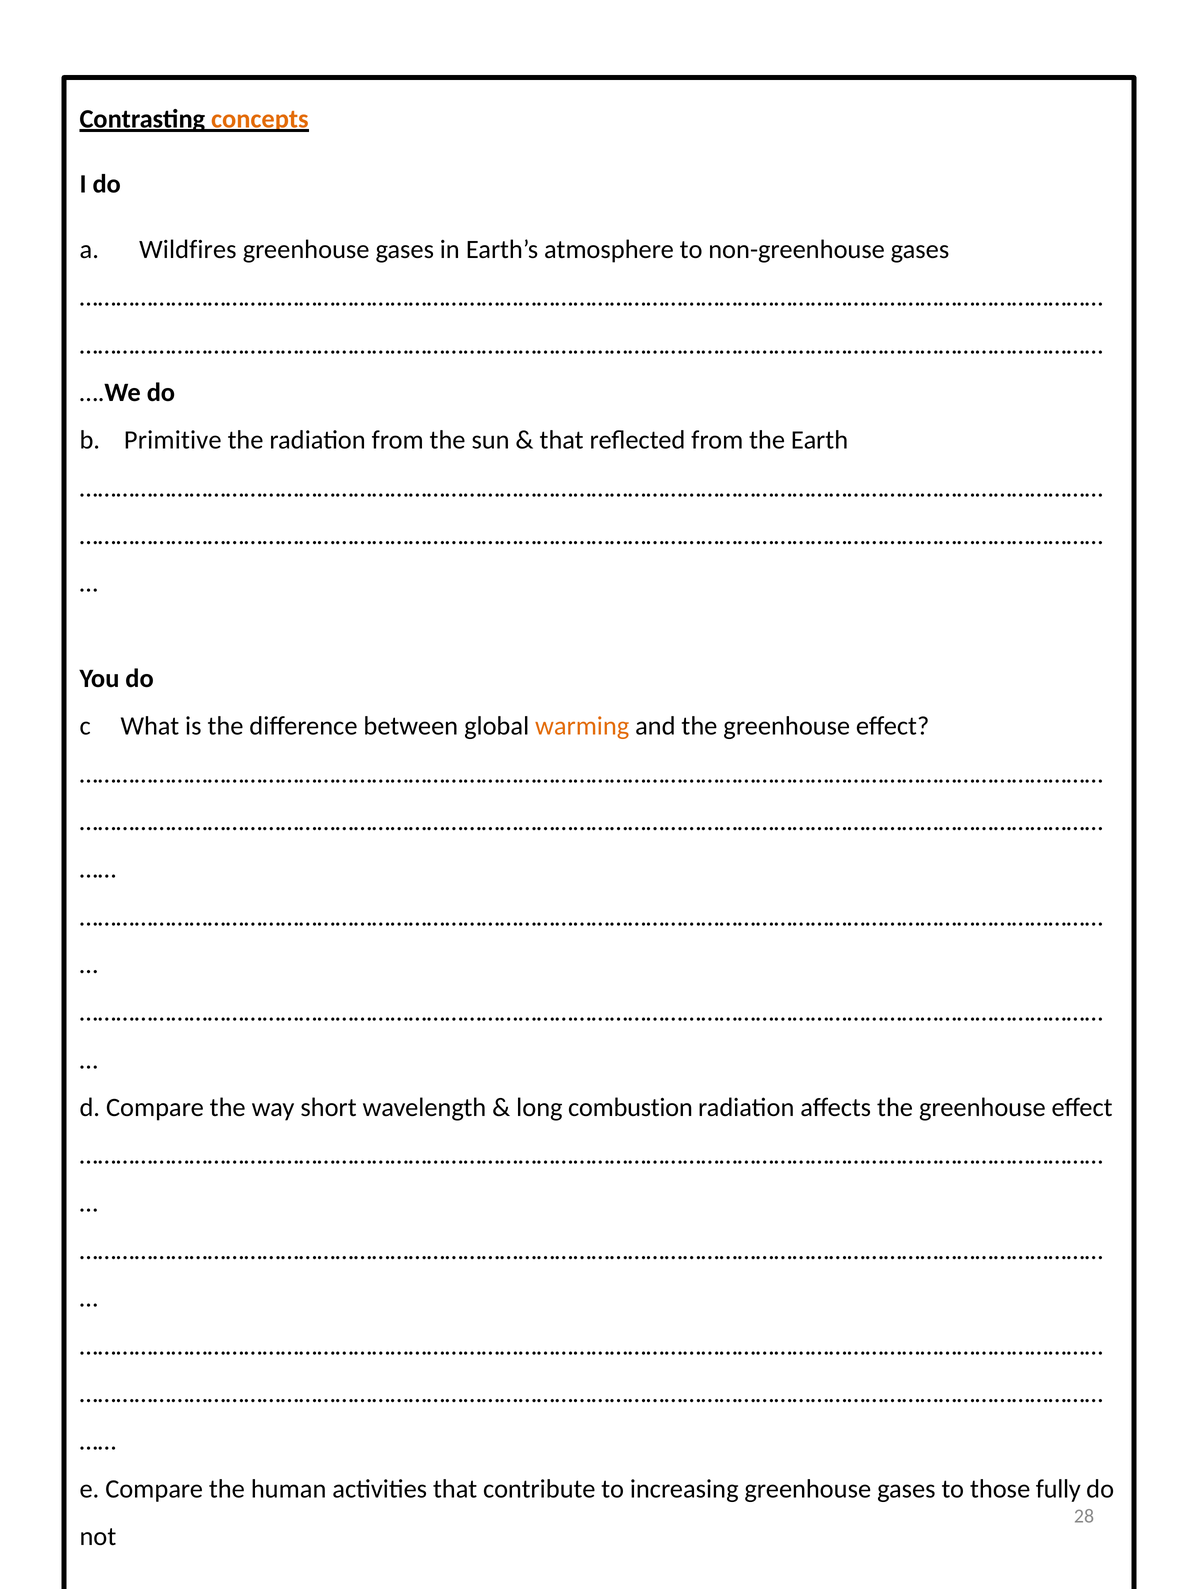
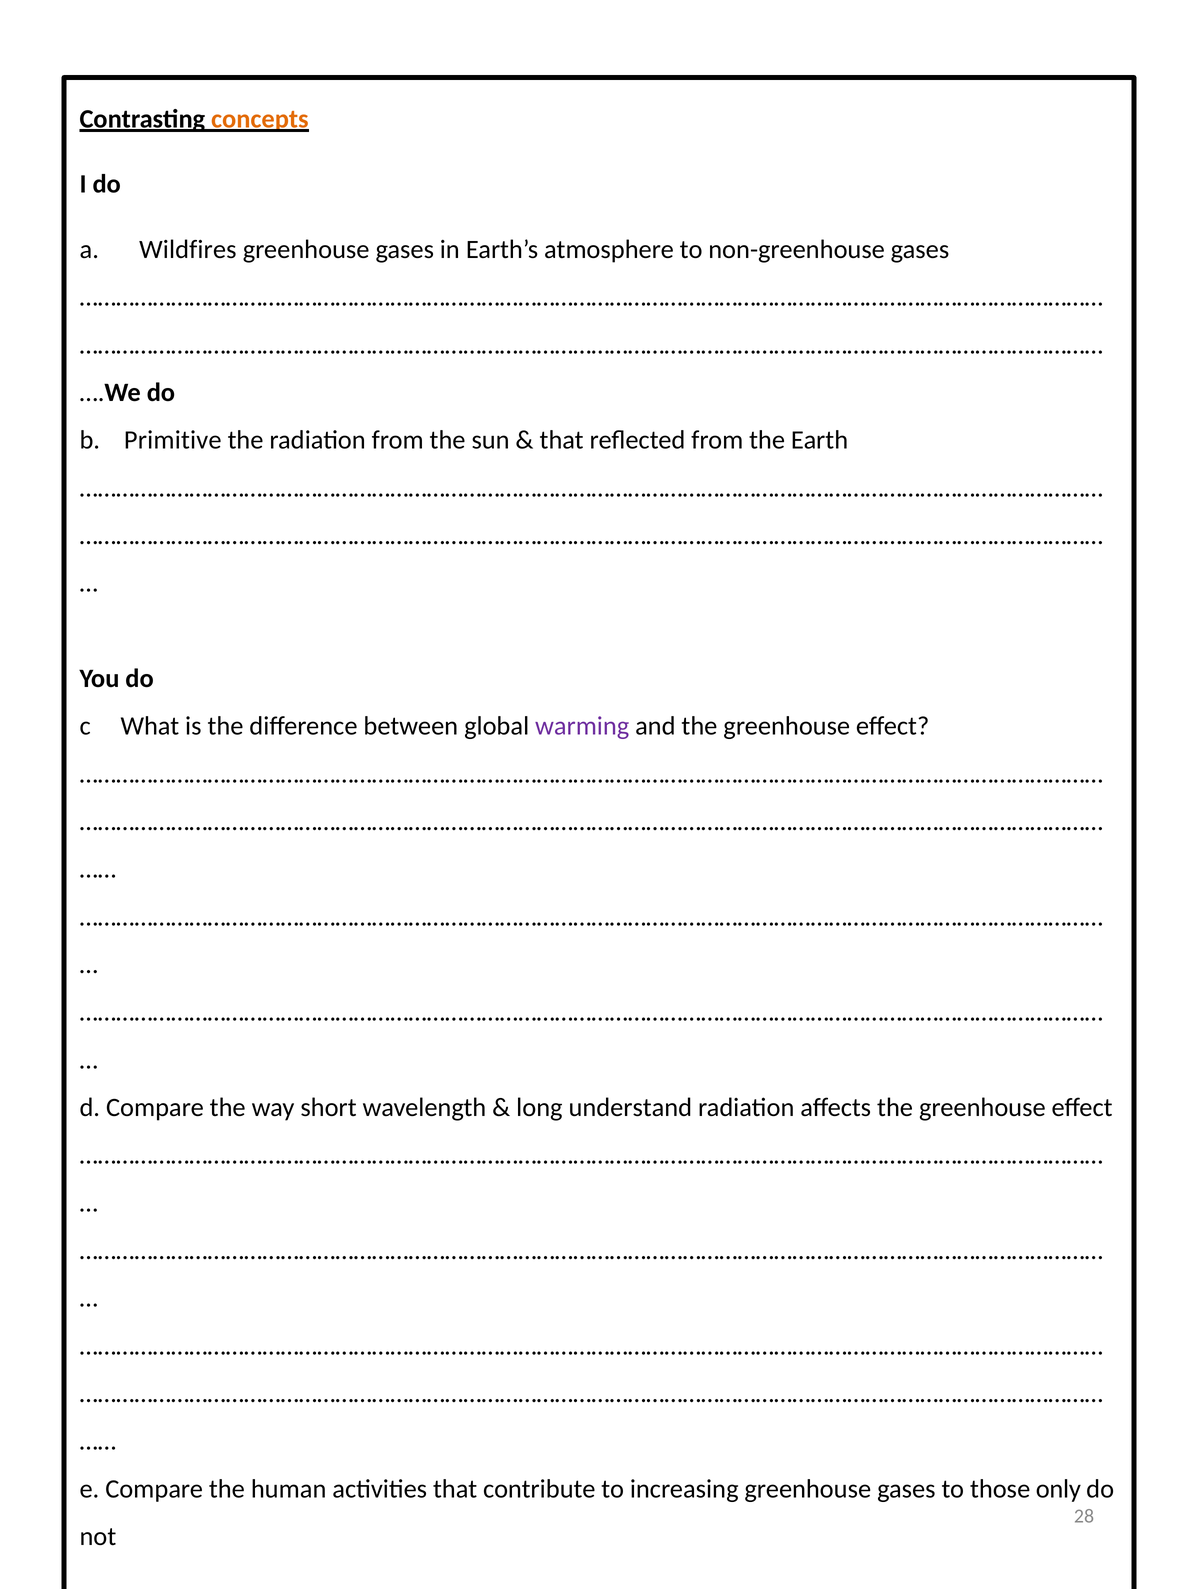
warming colour: orange -> purple
combustion: combustion -> understand
fully: fully -> only
